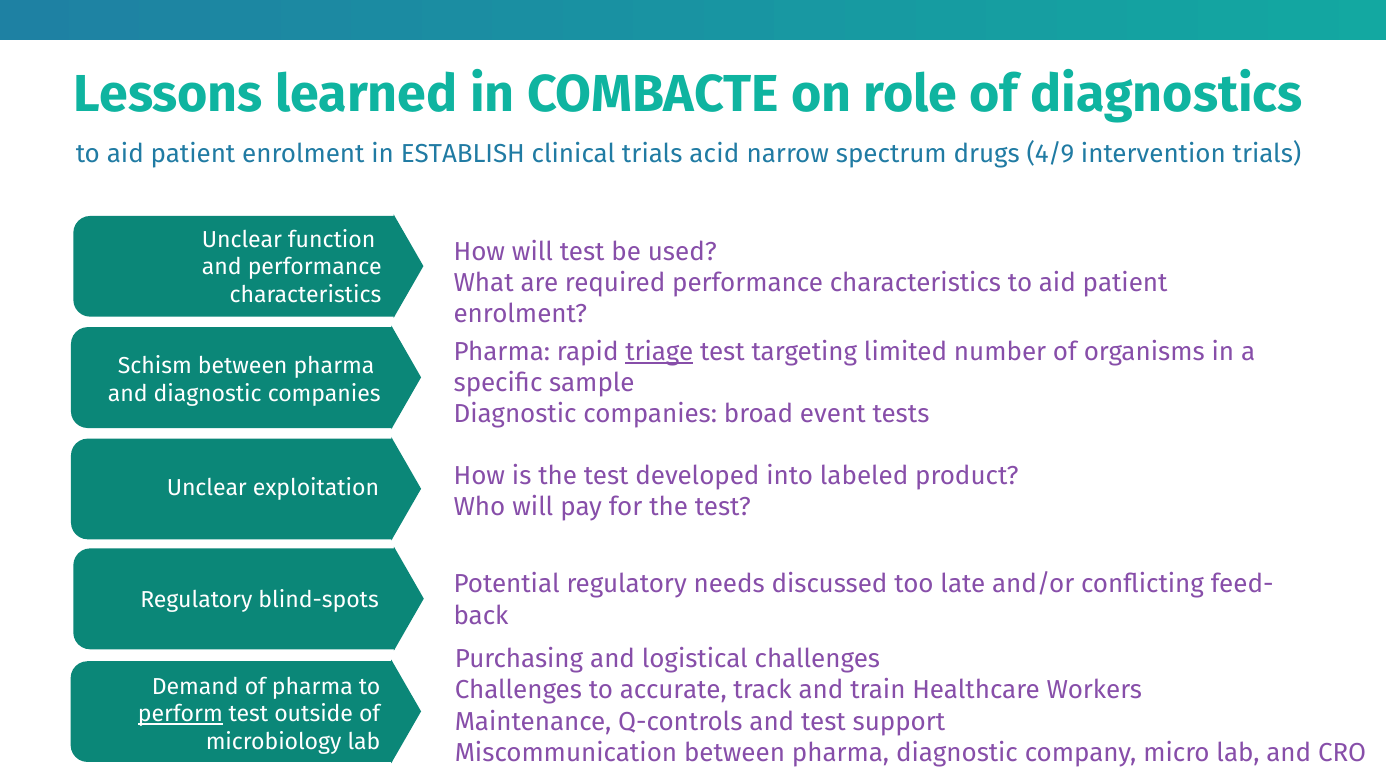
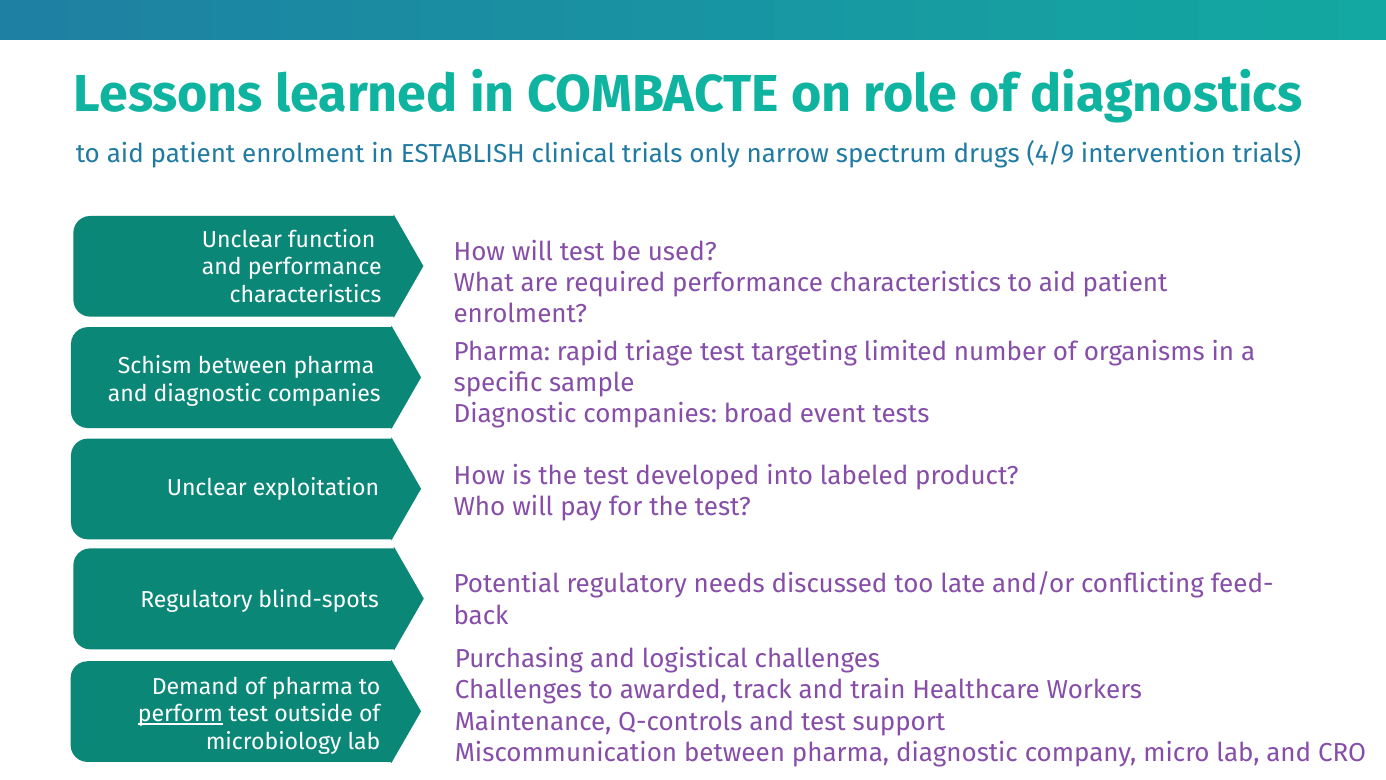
acid: acid -> only
triage underline: present -> none
accurate: accurate -> awarded
